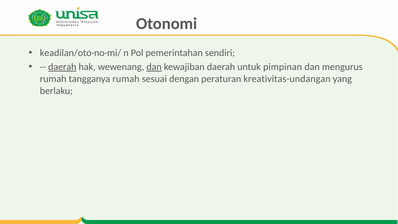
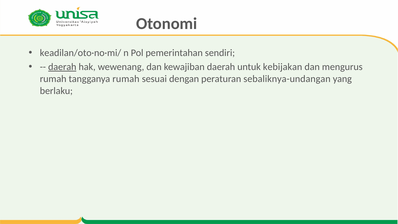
dan at (154, 67) underline: present -> none
pimpinan: pimpinan -> kebijakan
kreativitas-undangan: kreativitas-undangan -> sebaliknya-undangan
